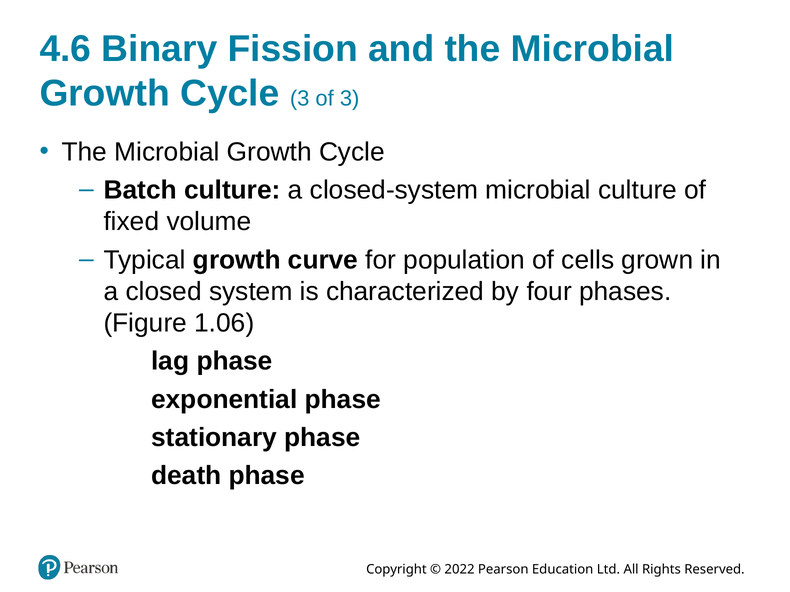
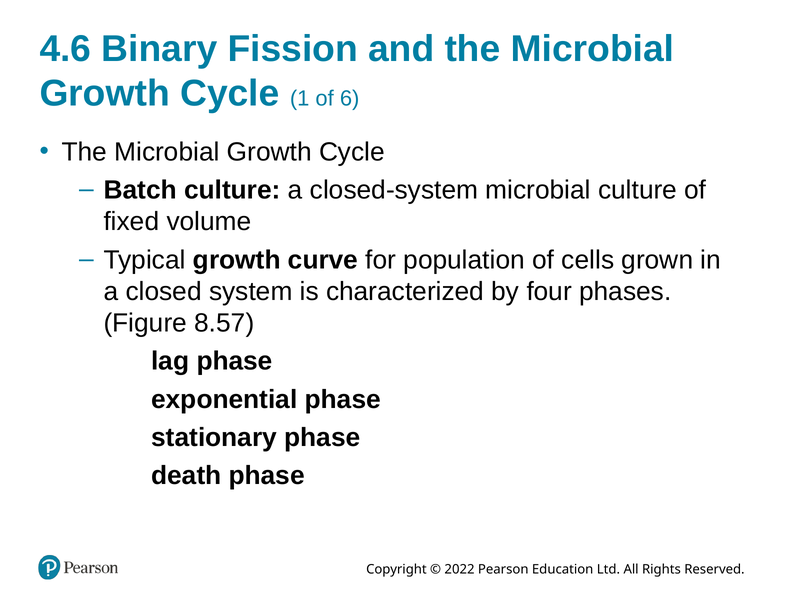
Cycle 3: 3 -> 1
of 3: 3 -> 6
1.06: 1.06 -> 8.57
